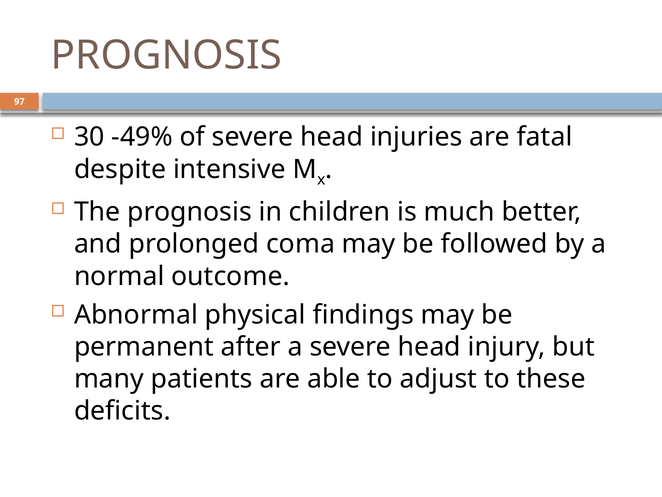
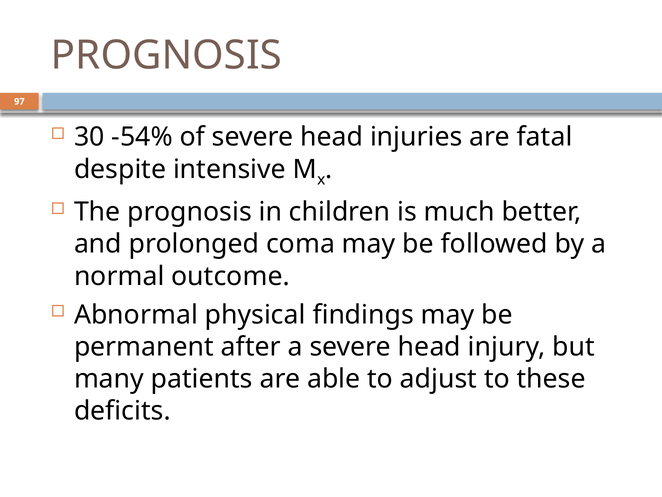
-49%: -49% -> -54%
